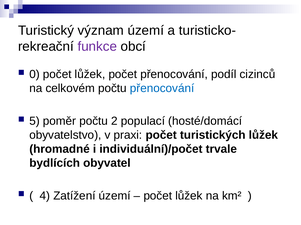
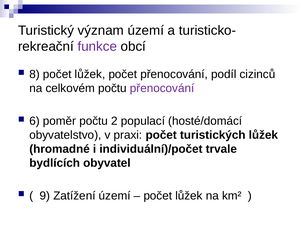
0: 0 -> 8
přenocování at (162, 89) colour: blue -> purple
5: 5 -> 6
4: 4 -> 9
